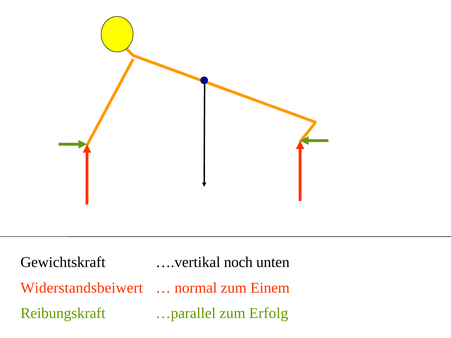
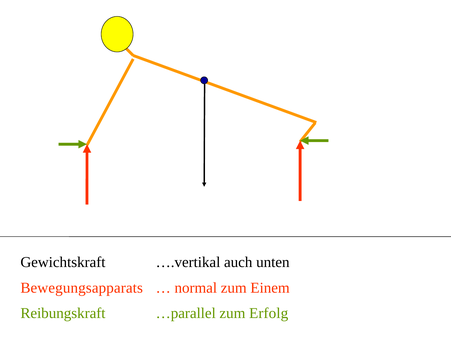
noch: noch -> auch
Widerstandsbeiwert: Widerstandsbeiwert -> Bewegungsapparats
